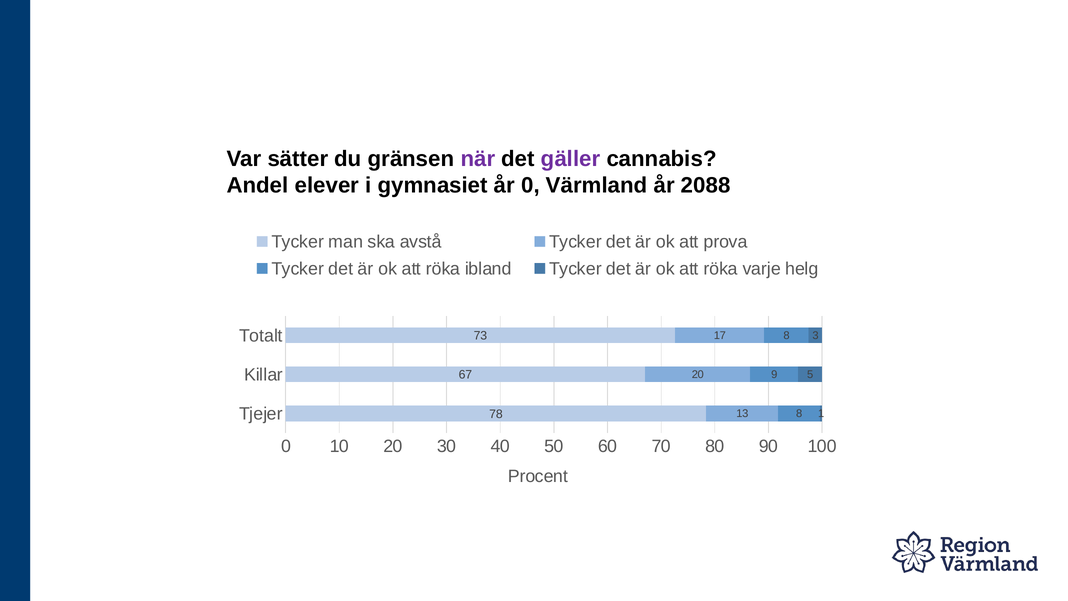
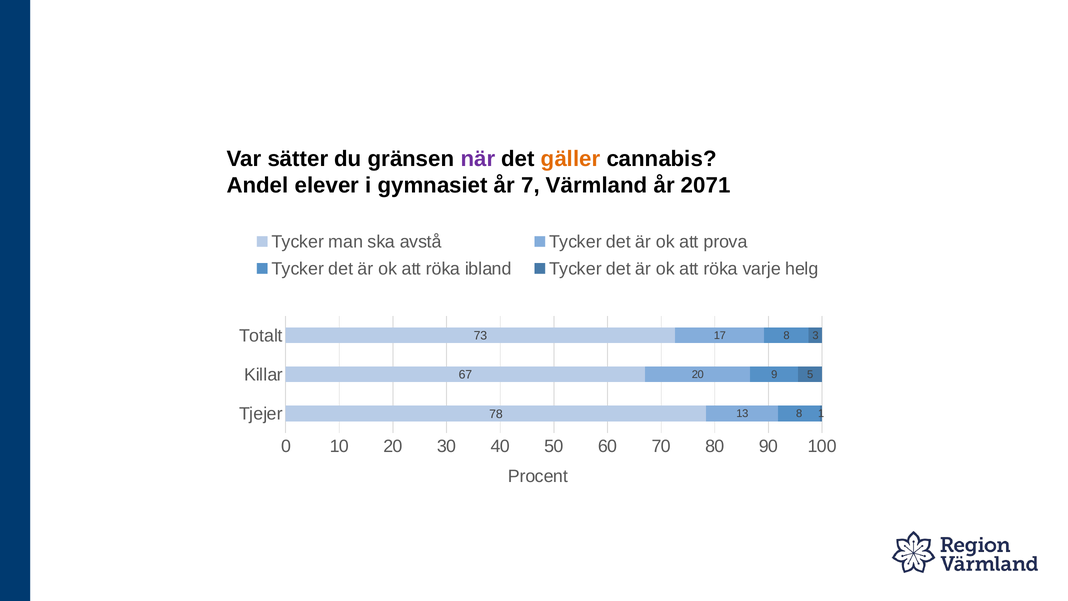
gäller colour: purple -> orange
år 0: 0 -> 7
2088: 2088 -> 2071
